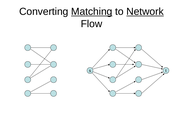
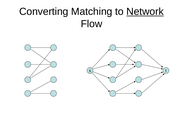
Matching underline: present -> none
